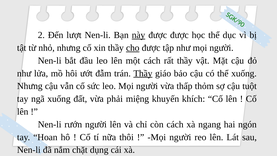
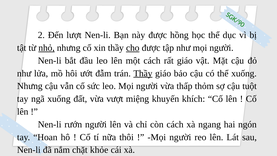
này underline: present -> none
được được: được -> hồng
nhỏ underline: none -> present
rất thầy: thầy -> giáo
phải: phải -> vượt
dụng: dụng -> khỏe
